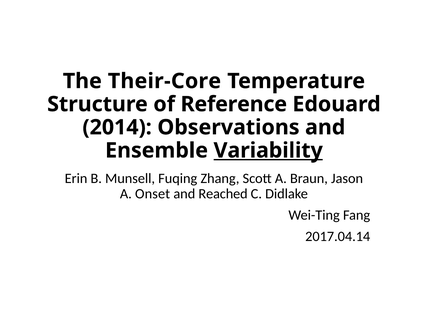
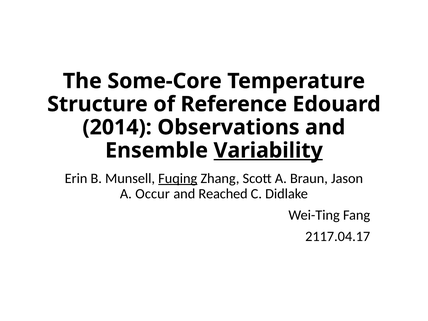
Their-Core: Their-Core -> Some-Core
Fuqing underline: none -> present
Onset: Onset -> Occur
2017.04.14: 2017.04.14 -> 2117.04.17
